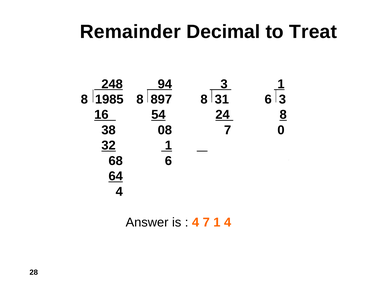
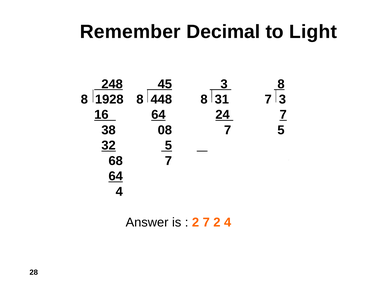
Remainder: Remainder -> Remember
Treat: Treat -> Light
94: 94 -> 45
3 1: 1 -> 8
1985: 1985 -> 1928
897: 897 -> 448
31 6: 6 -> 7
16 54: 54 -> 64
24 8: 8 -> 7
7 0: 0 -> 5
32 1: 1 -> 5
68 6: 6 -> 7
4 at (196, 223): 4 -> 2
7 1: 1 -> 2
